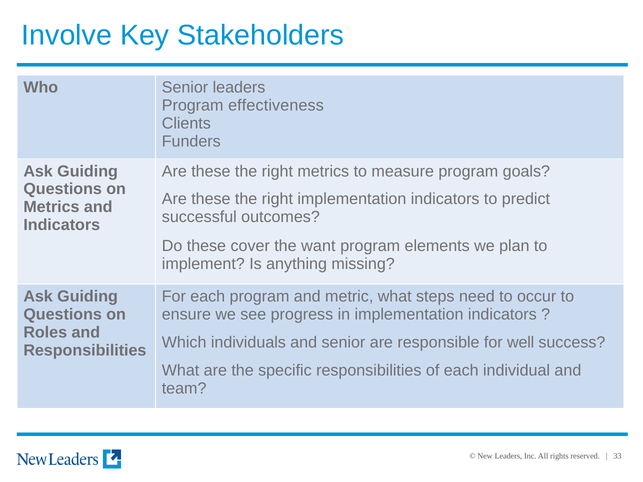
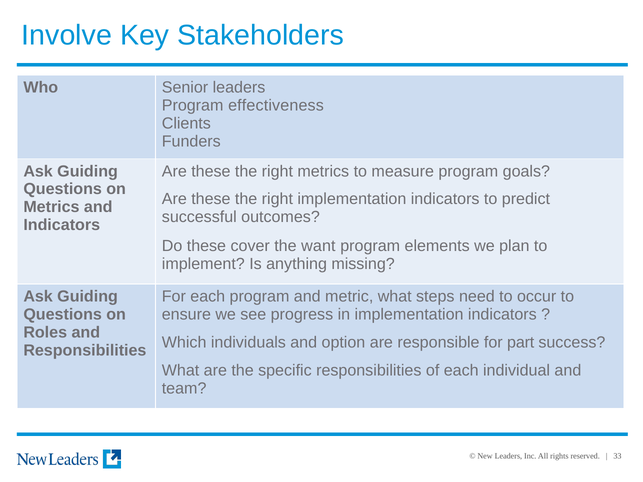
and senior: senior -> option
well: well -> part
